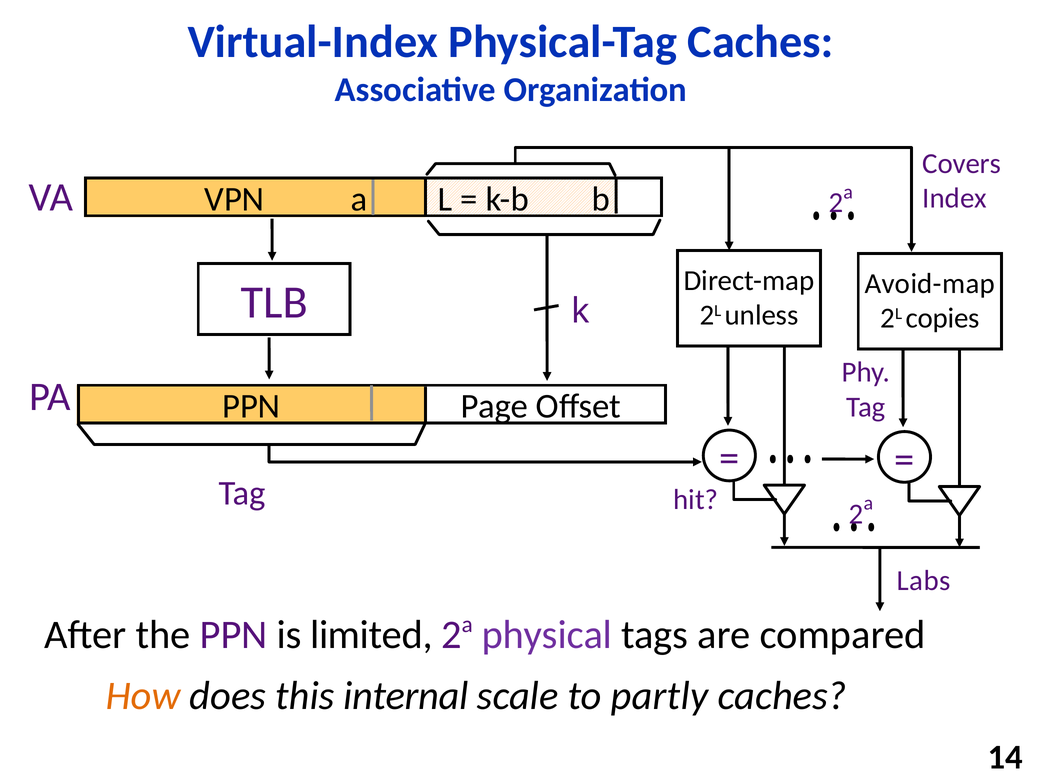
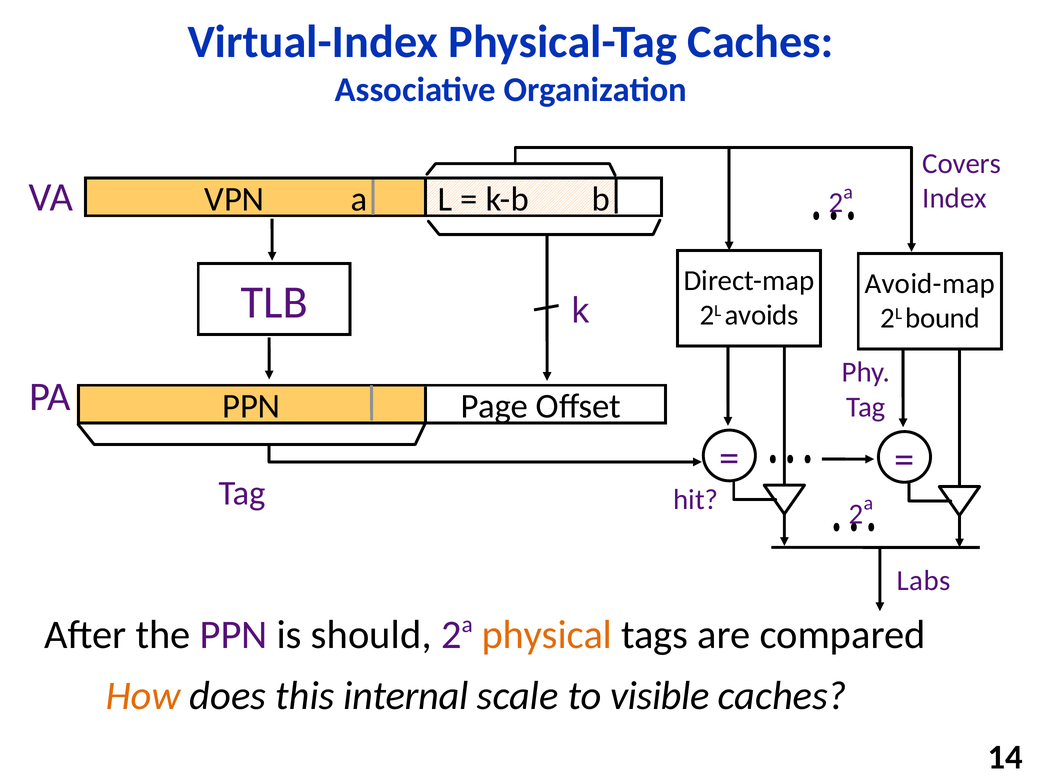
unless: unless -> avoids
copies: copies -> bound
limited: limited -> should
physical colour: purple -> orange
partly: partly -> visible
